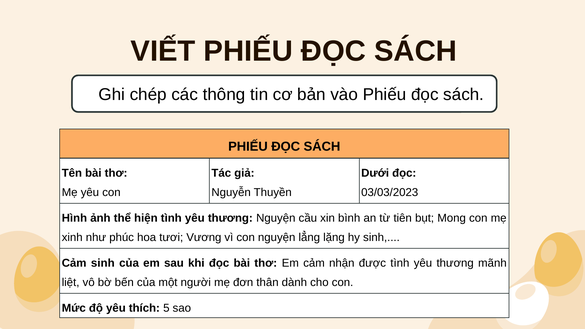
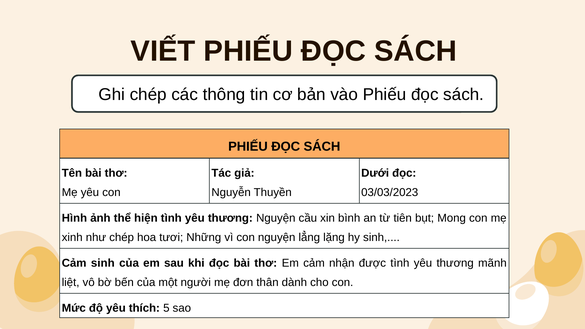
như phúc: phúc -> chép
Vương: Vương -> Những
